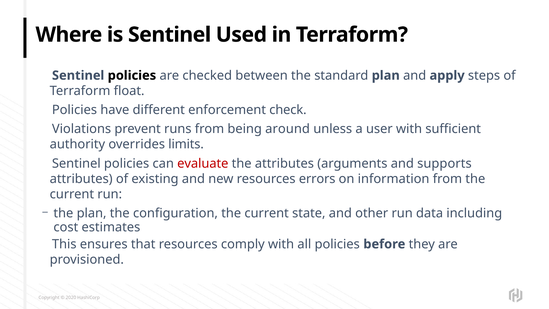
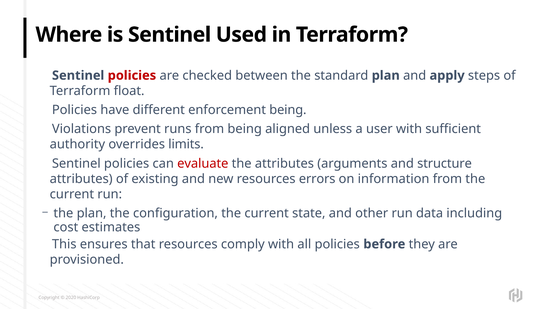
policies at (132, 75) colour: black -> red
enforcement check: check -> being
around: around -> aligned
supports: supports -> structure
